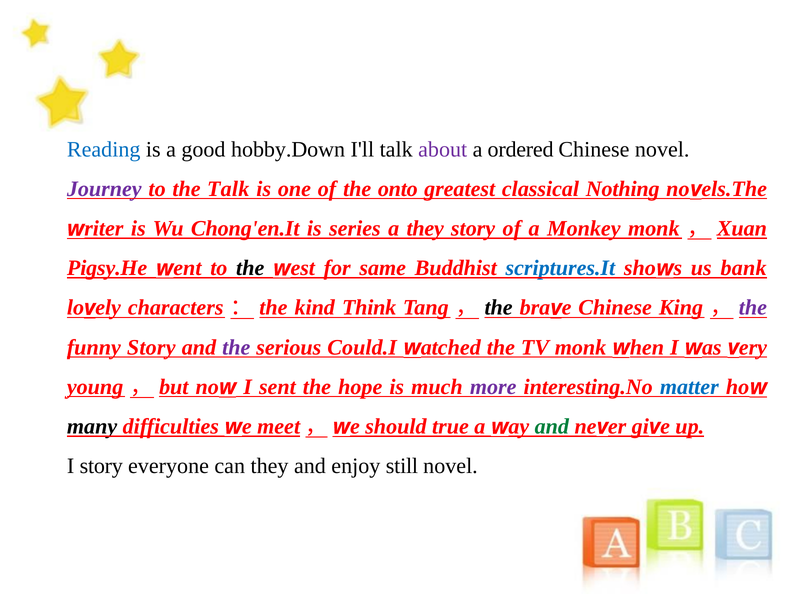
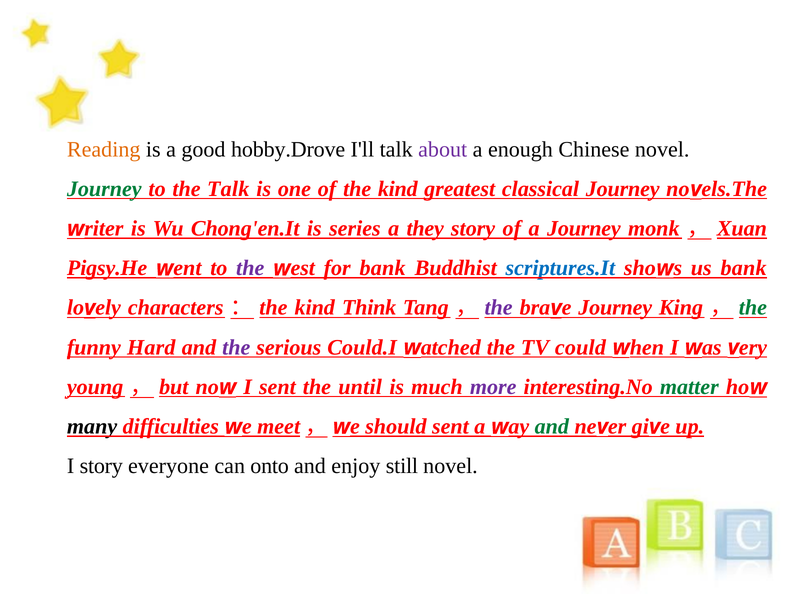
Reading colour: blue -> orange
hobby.Down: hobby.Down -> hobby.Drove
ordered: ordered -> enough
Journey at (104, 189) colour: purple -> green
of the onto: onto -> kind
classical Nothing: Nothing -> Journey
a Monkey: Monkey -> Journey
the at (250, 268) colour: black -> purple
for same: same -> bank
the at (499, 308) colour: black -> purple
Chinese at (615, 308): Chinese -> Journey
the at (753, 308) colour: purple -> green
funny Story: Story -> Hard
TV monk: monk -> could
hope: hope -> until
matter colour: blue -> green
should true: true -> sent
can they: they -> onto
